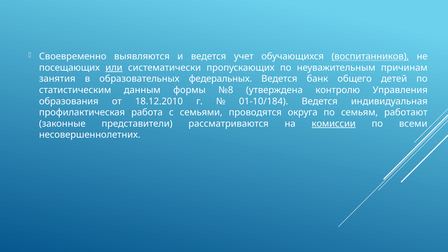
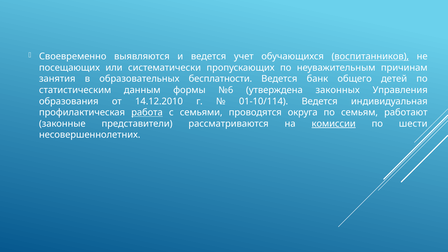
или underline: present -> none
федеральных: федеральных -> бесплатности
№8: №8 -> №6
контролю: контролю -> законных
18.12.2010: 18.12.2010 -> 14.12.2010
01-10/184: 01-10/184 -> 01-10/114
работа underline: none -> present
всеми: всеми -> шести
